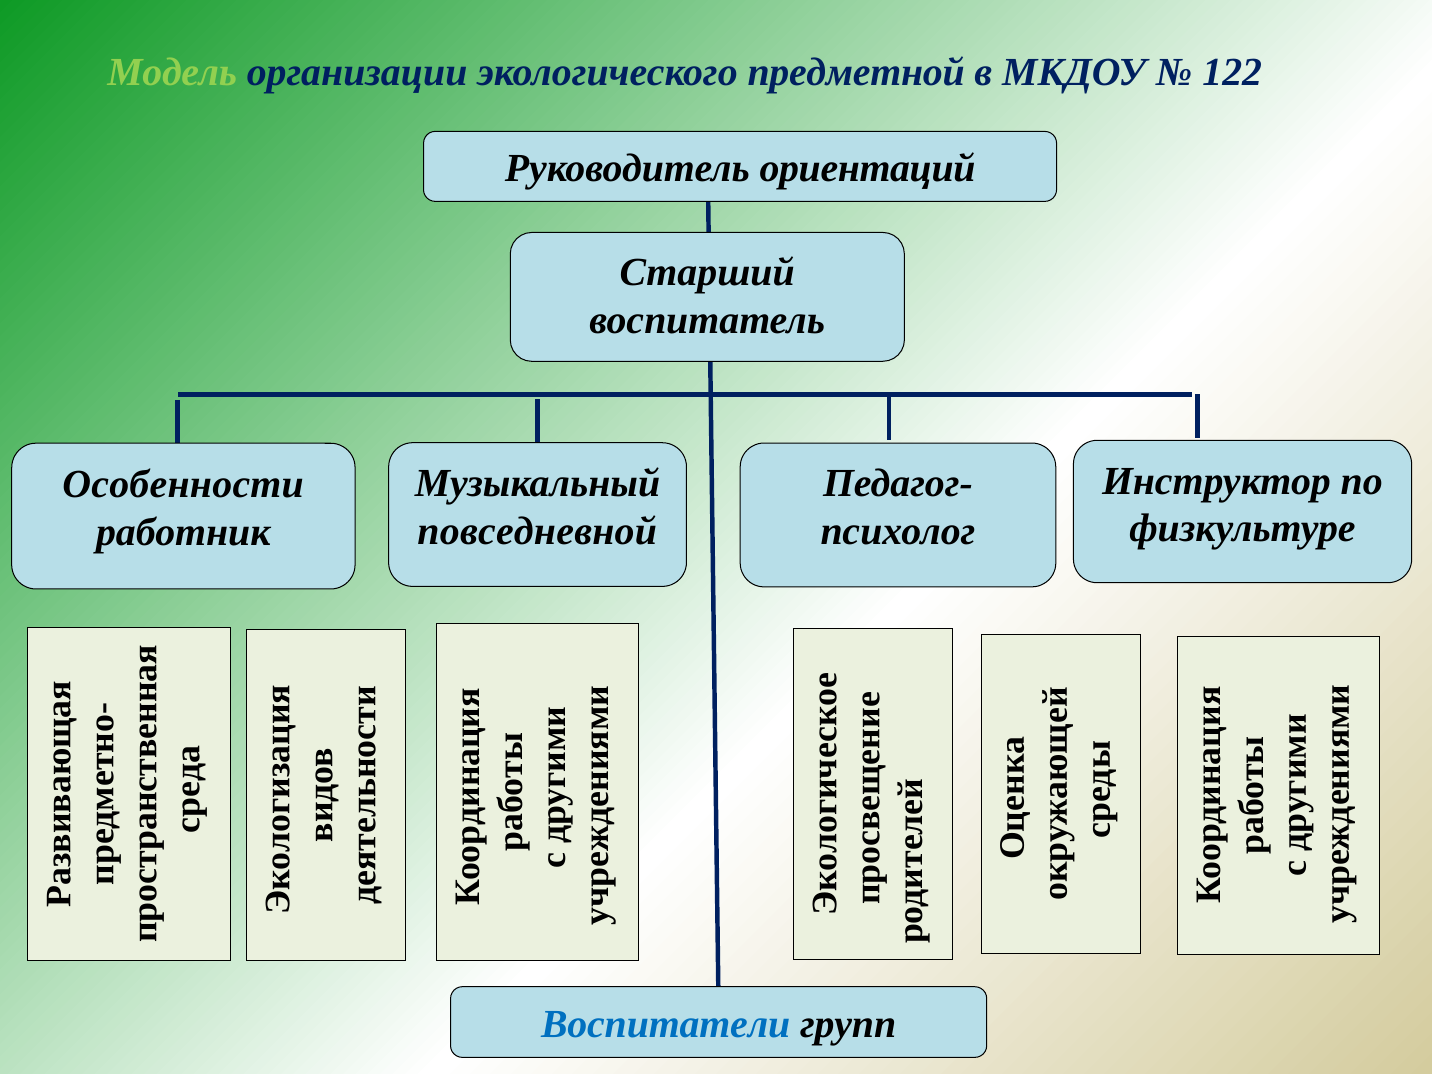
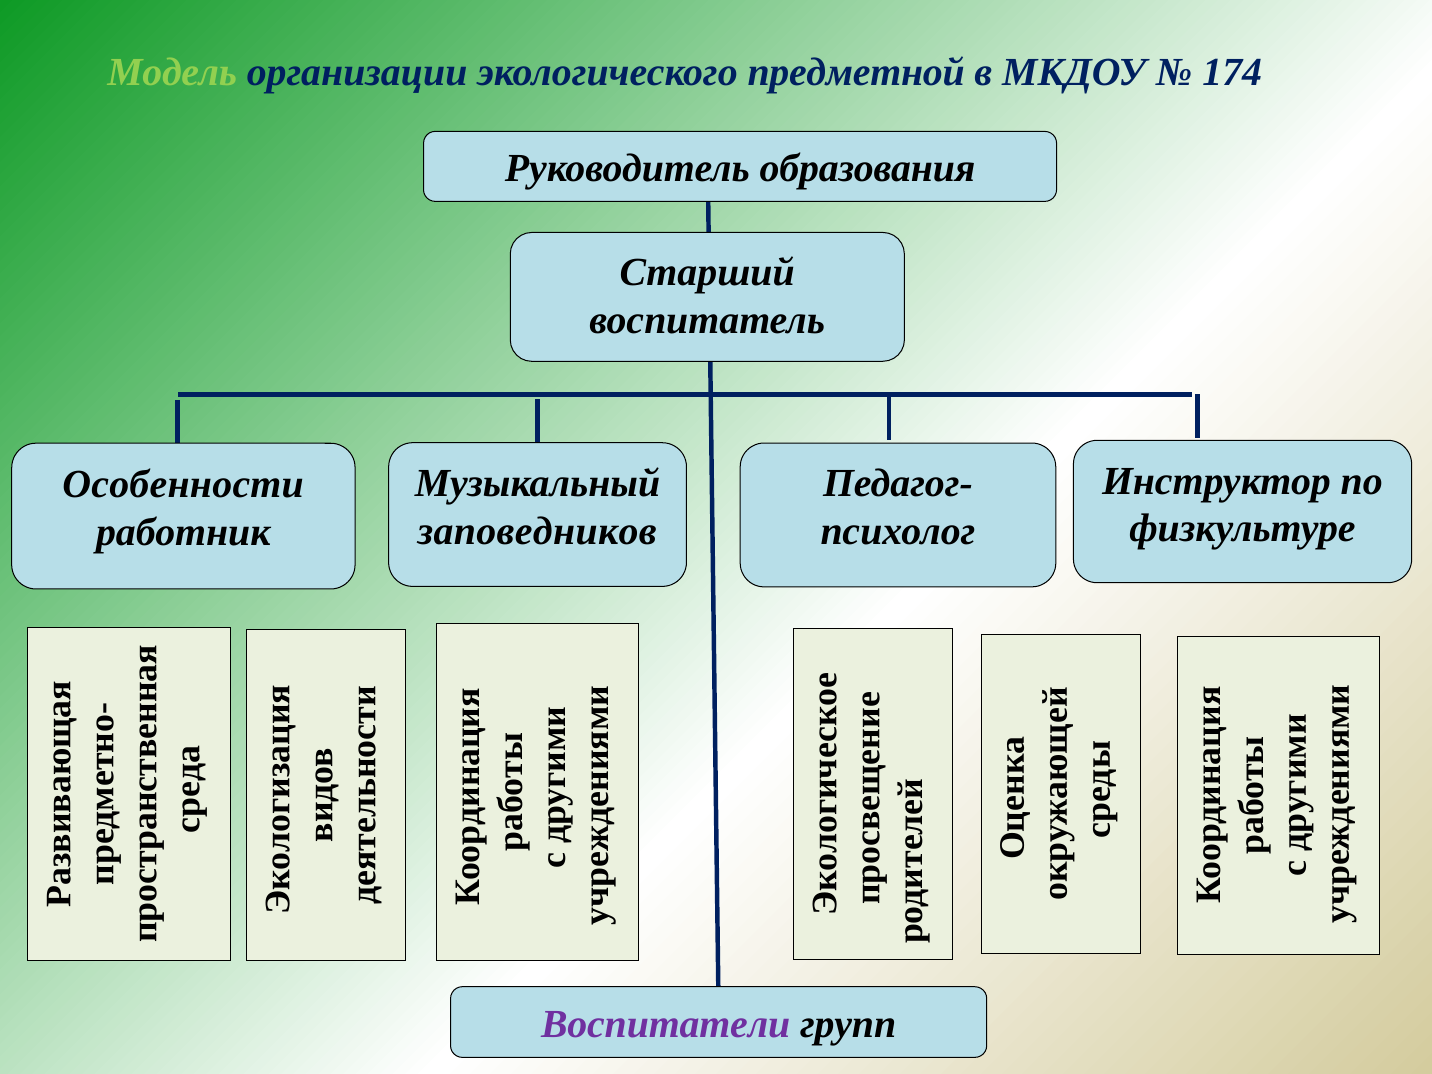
122: 122 -> 174
ориентаций: ориентаций -> образования
повседневной: повседневной -> заповедников
Воспитатели colour: blue -> purple
